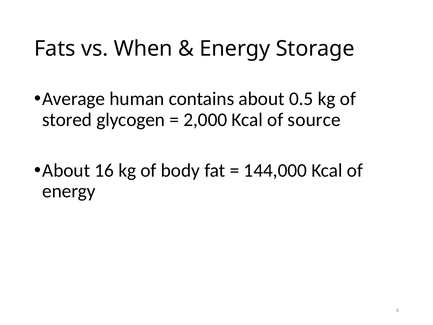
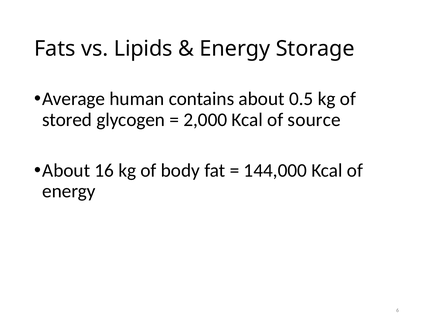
When: When -> Lipids
